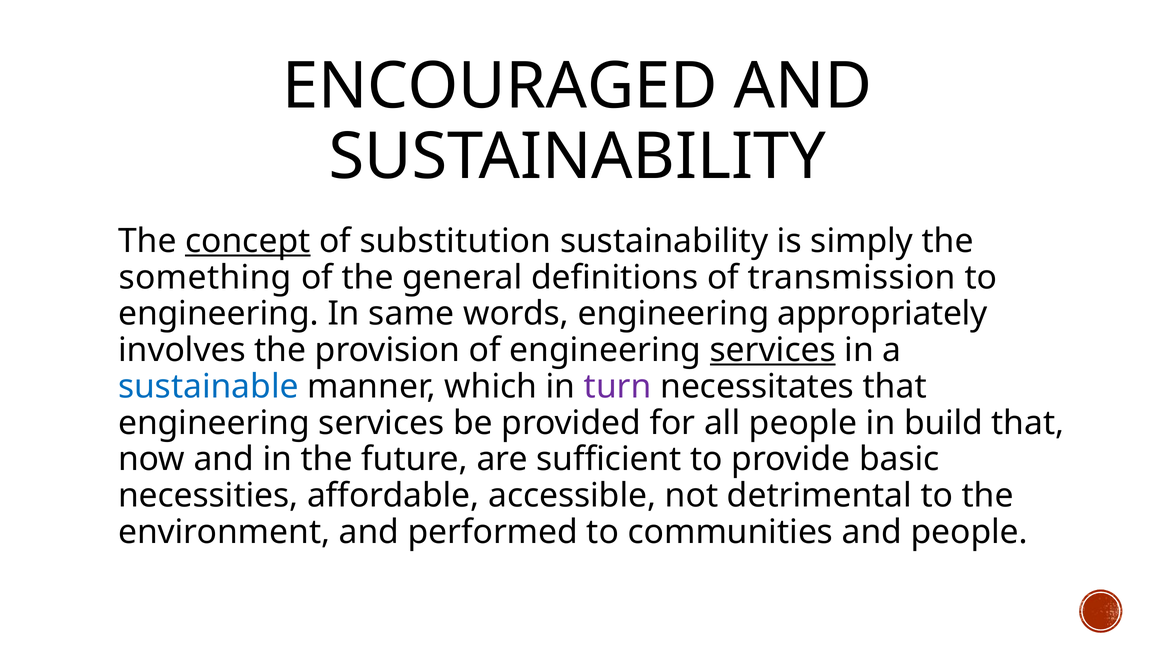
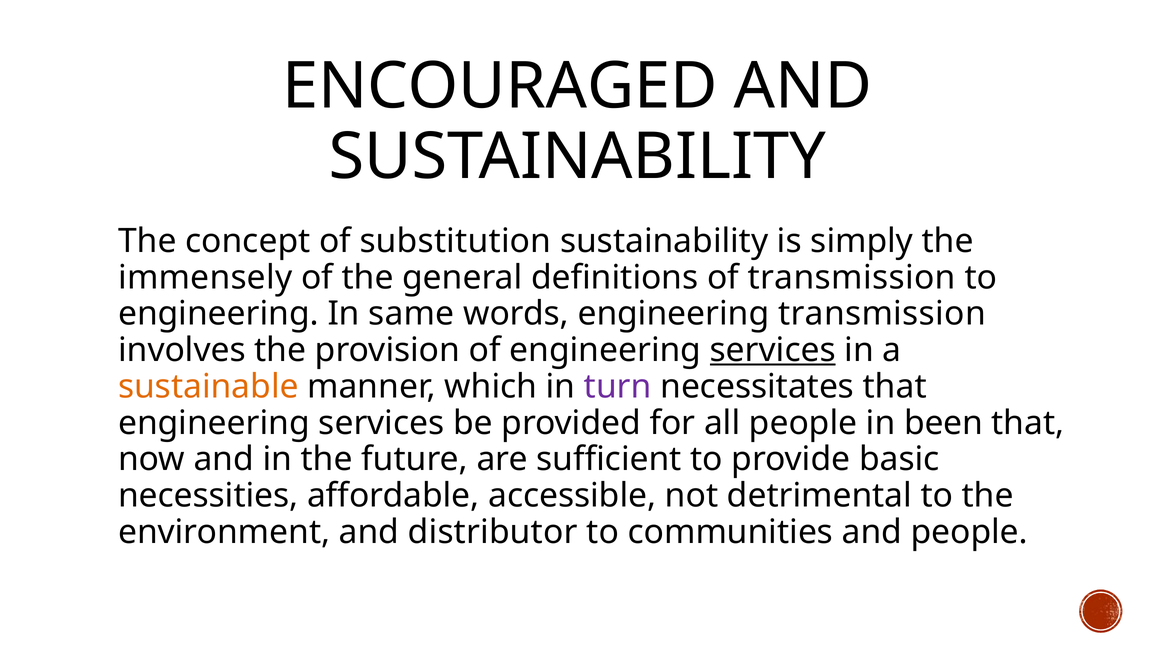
concept underline: present -> none
something: something -> immensely
engineering appropriately: appropriately -> transmission
sustainable colour: blue -> orange
build: build -> been
performed: performed -> distributor
